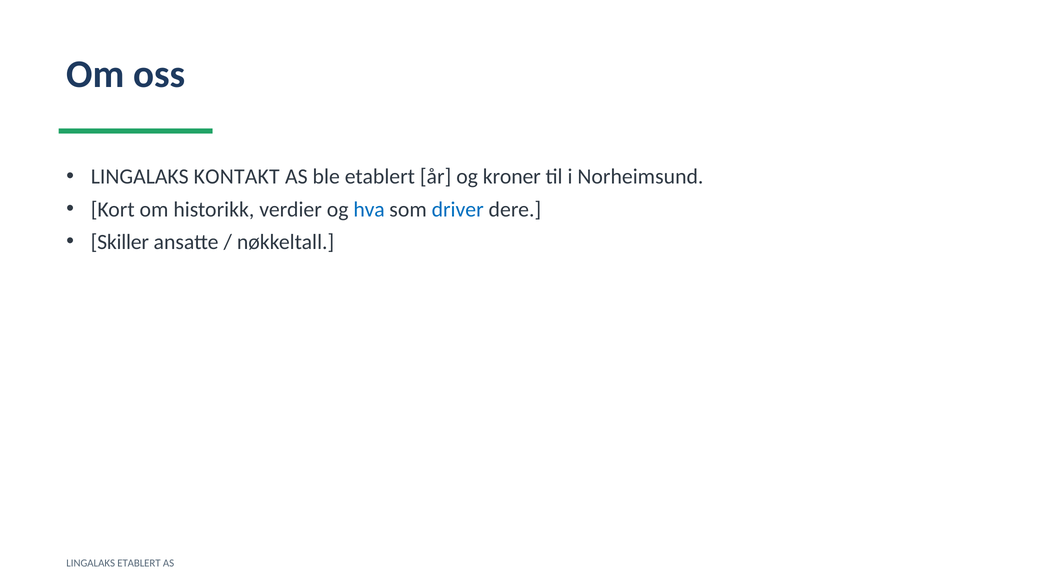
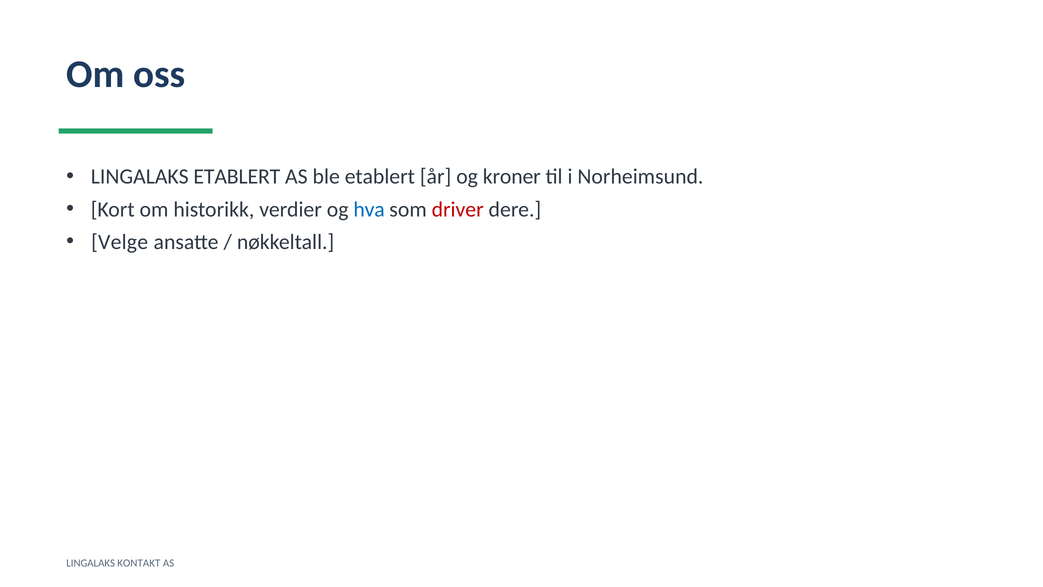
LINGALAKS KONTAKT: KONTAKT -> ETABLERT
driver colour: blue -> red
Skiller: Skiller -> Velge
LINGALAKS ETABLERT: ETABLERT -> KONTAKT
